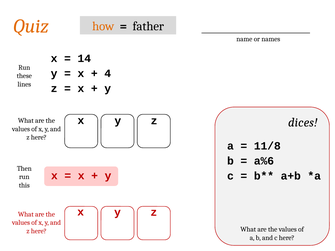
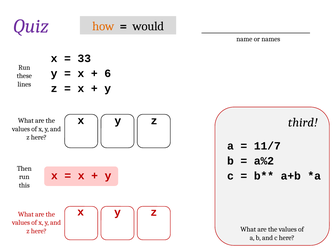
Quiz colour: orange -> purple
father: father -> would
14: 14 -> 33
4: 4 -> 6
dices: dices -> third
11/8: 11/8 -> 11/7
a%6: a%6 -> a%2
